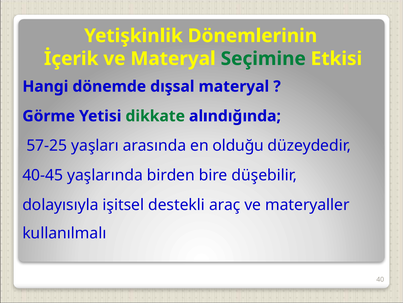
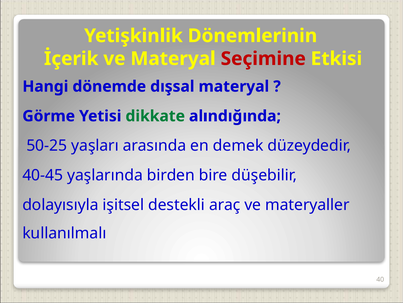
Seçimine colour: green -> red
57-25: 57-25 -> 50-25
olduğu: olduğu -> demek
